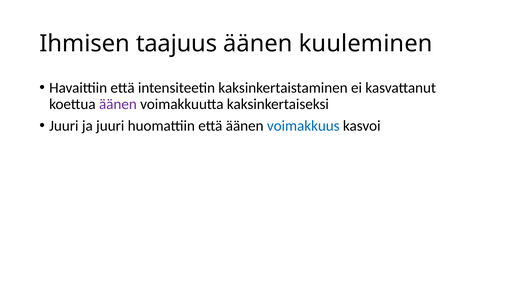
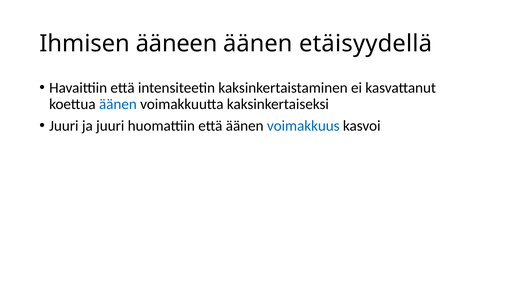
taajuus: taajuus -> ääneen
kuuleminen: kuuleminen -> etäisyydellä
äänen at (118, 104) colour: purple -> blue
